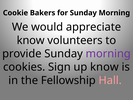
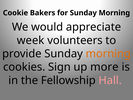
know at (31, 40): know -> week
morning at (108, 54) colour: purple -> orange
up know: know -> more
